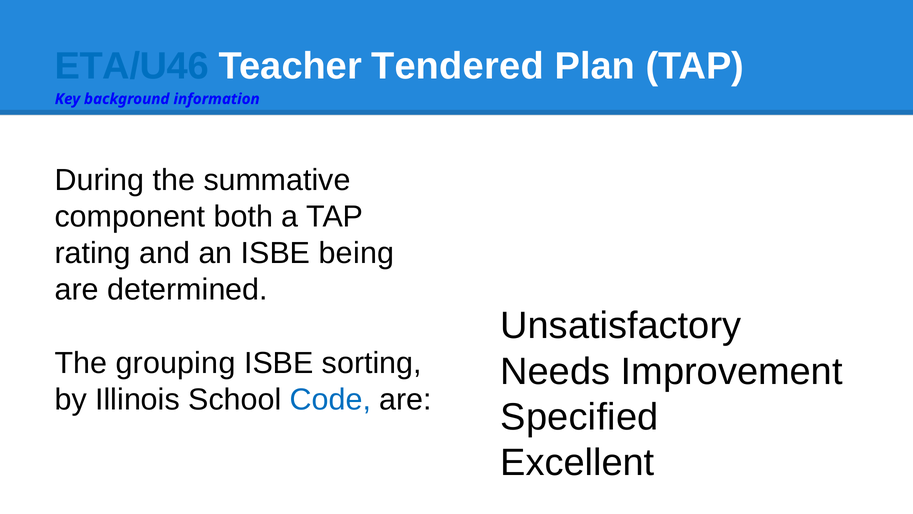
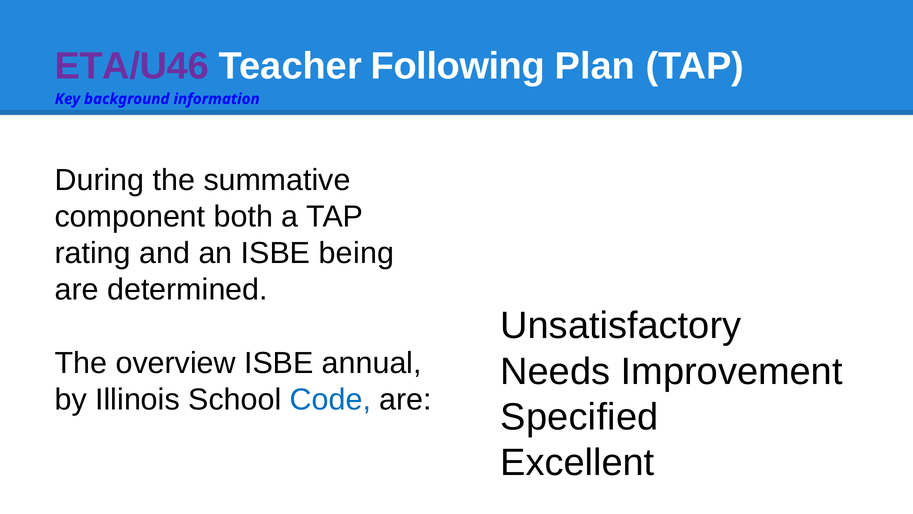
ETA/U46 colour: blue -> purple
Tendered: Tendered -> Following
grouping: grouping -> overview
sorting: sorting -> annual
